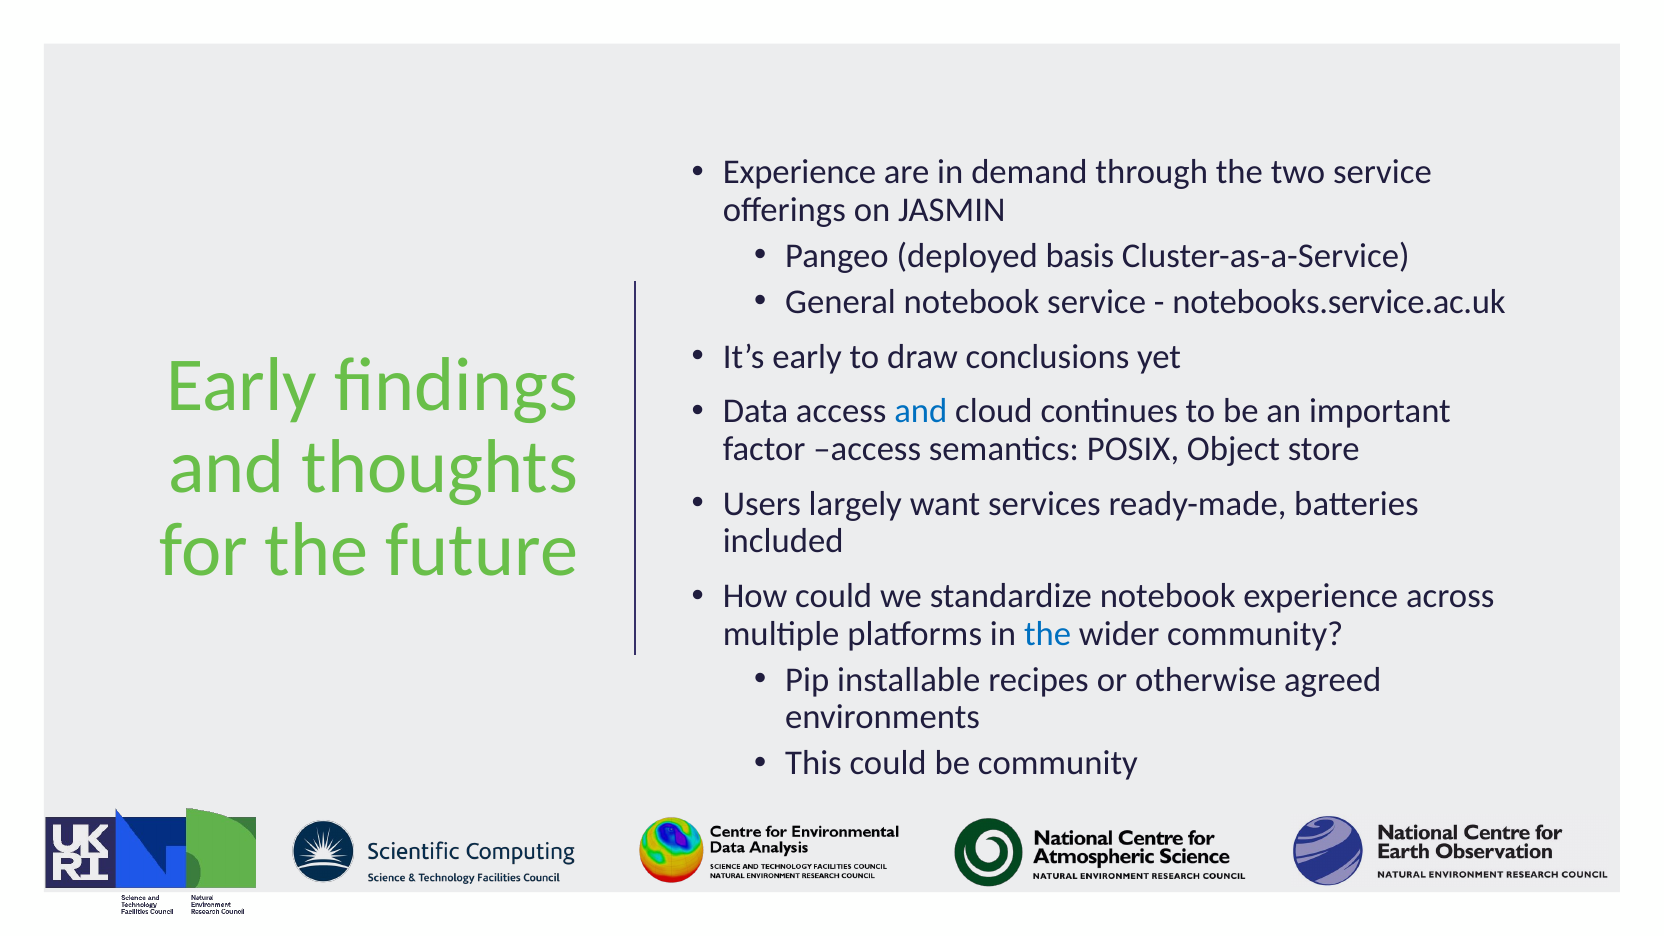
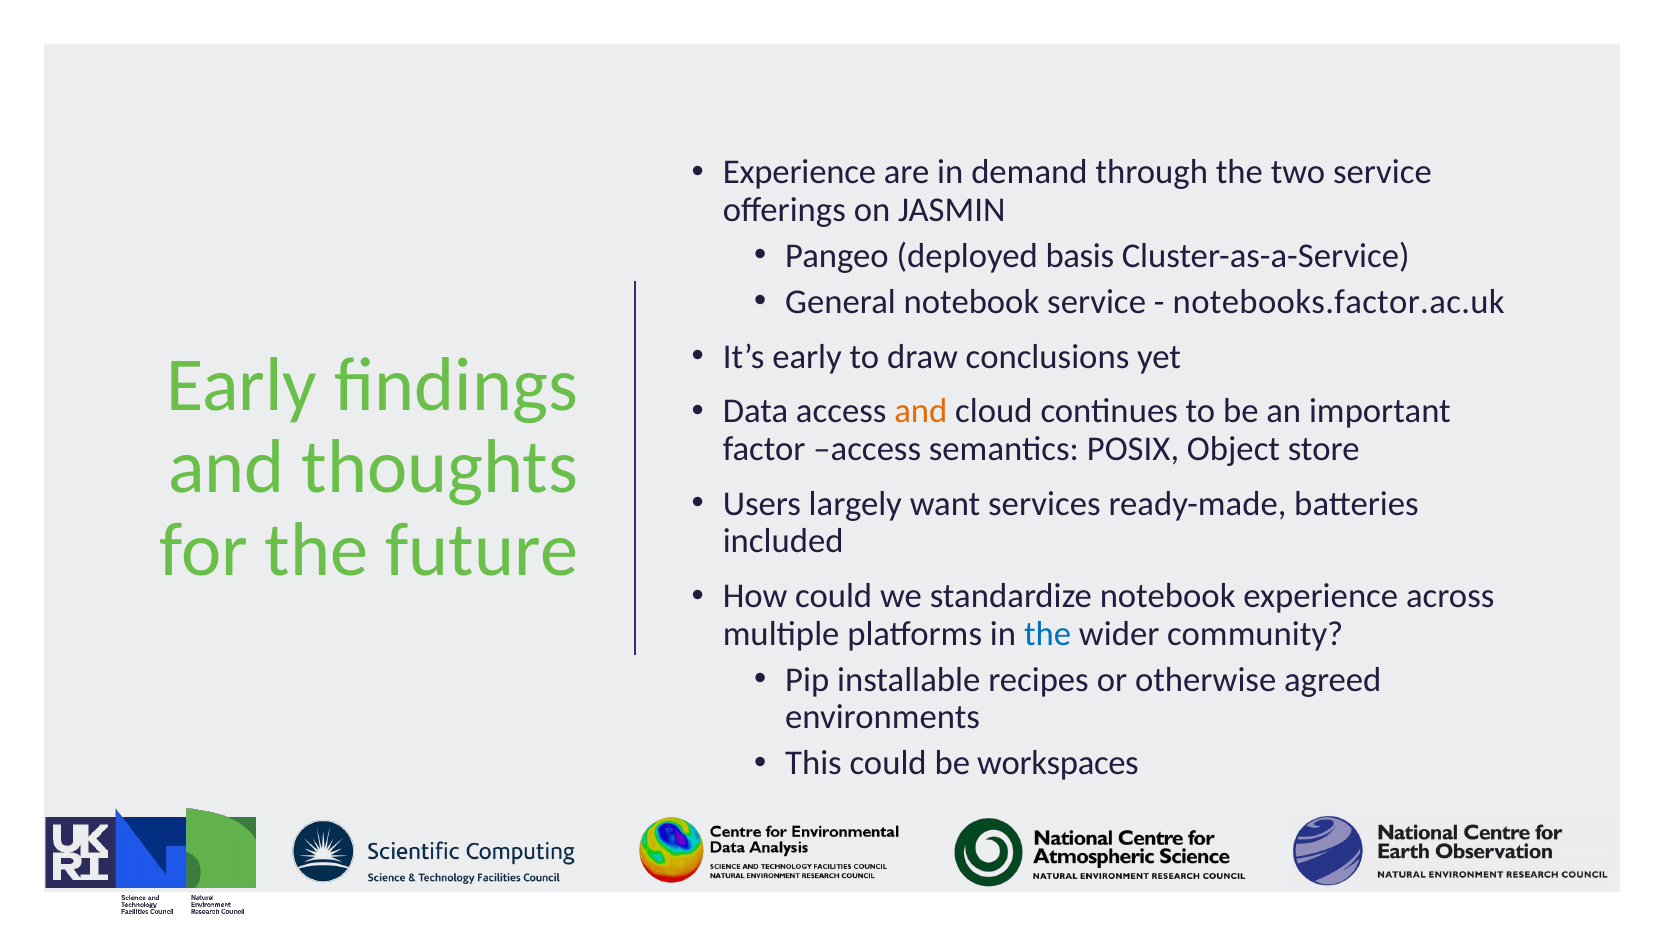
notebooks.service.ac.uk: notebooks.service.ac.uk -> notebooks.factor.ac.uk
and at (921, 412) colour: blue -> orange
be community: community -> workspaces
